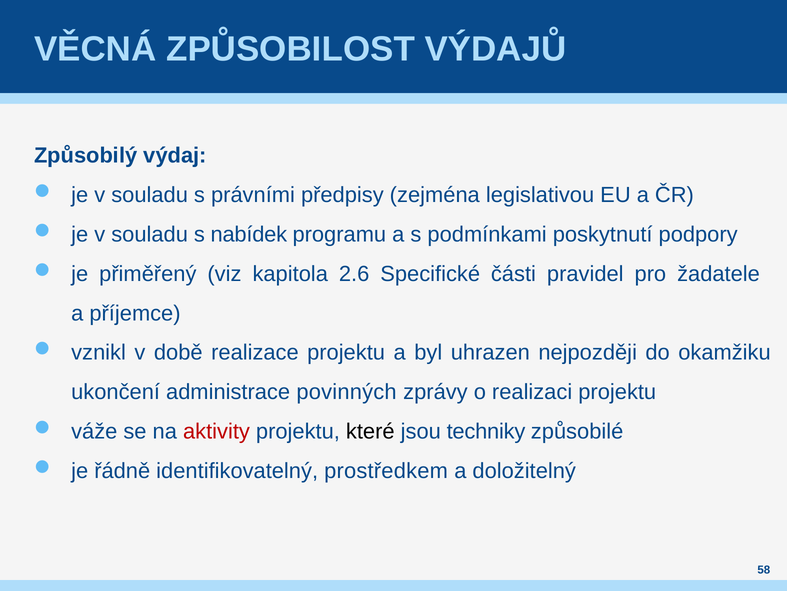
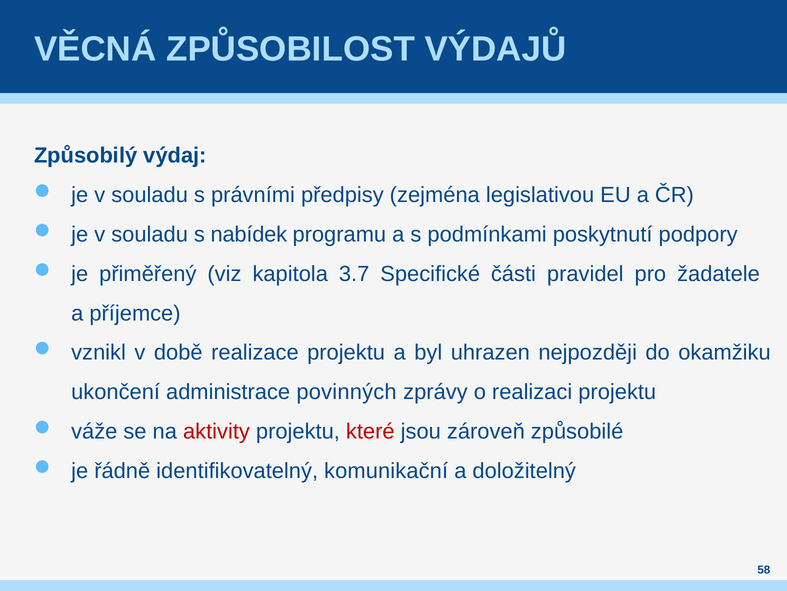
2.6: 2.6 -> 3.7
které colour: black -> red
techniky: techniky -> zároveň
prostředkem: prostředkem -> komunikační
